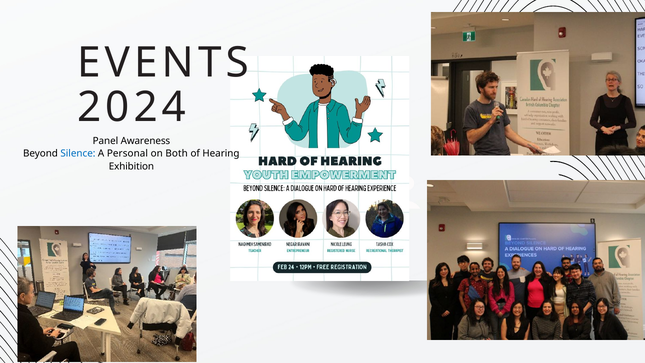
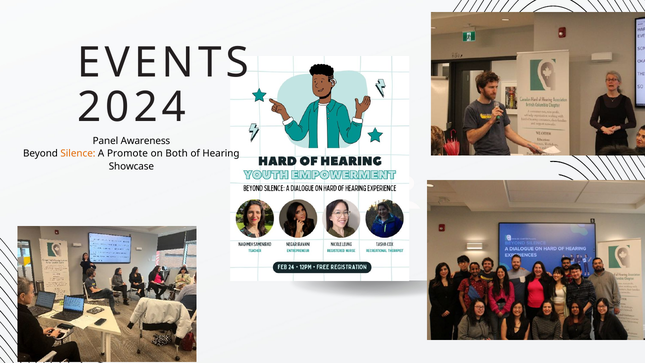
Silence colour: blue -> orange
Personal: Personal -> Promote
Exhibition: Exhibition -> Showcase
